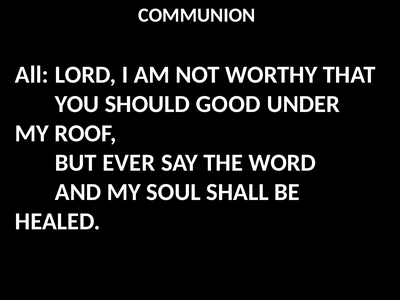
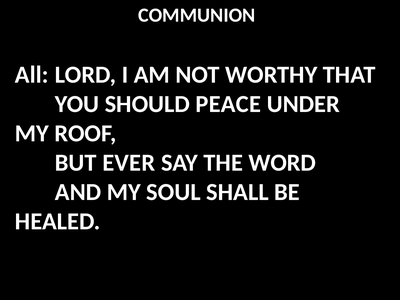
GOOD: GOOD -> PEACE
